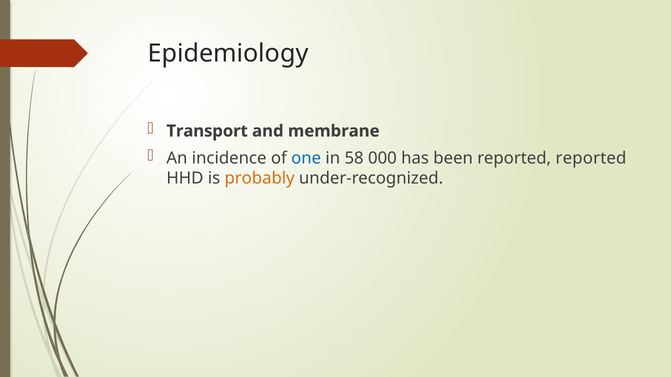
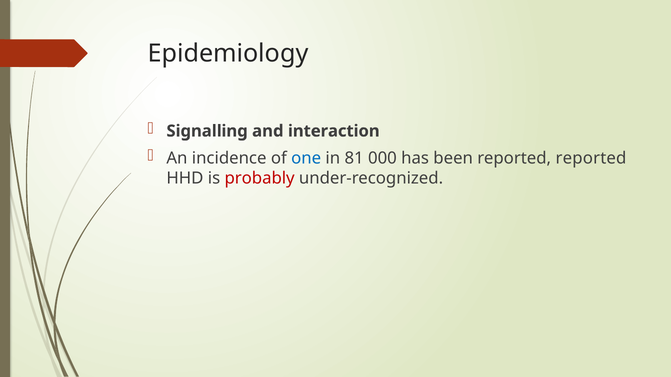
Transport: Transport -> Signalling
membrane: membrane -> interaction
58: 58 -> 81
probably colour: orange -> red
